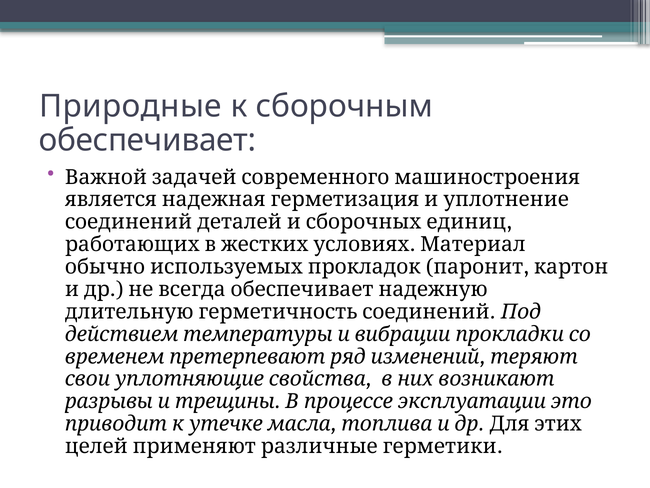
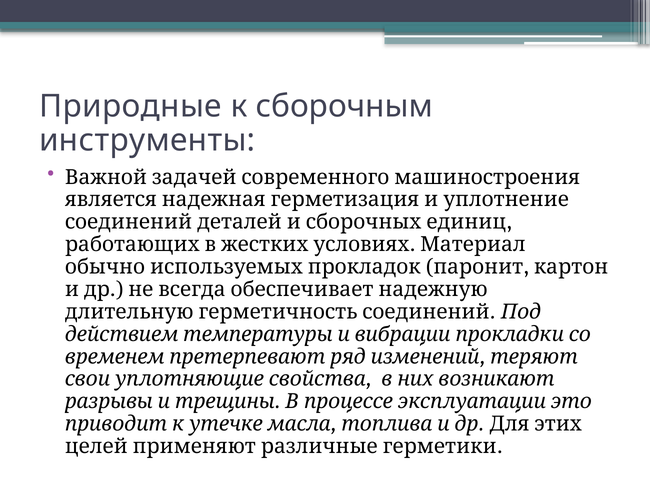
обеспечивает: обеспечивает -> инструменты
